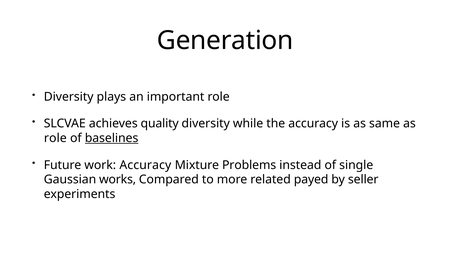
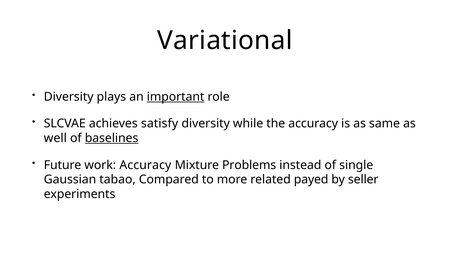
Generation: Generation -> Variational
important underline: none -> present
quality: quality -> satisfy
role at (55, 138): role -> well
works: works -> tabao
